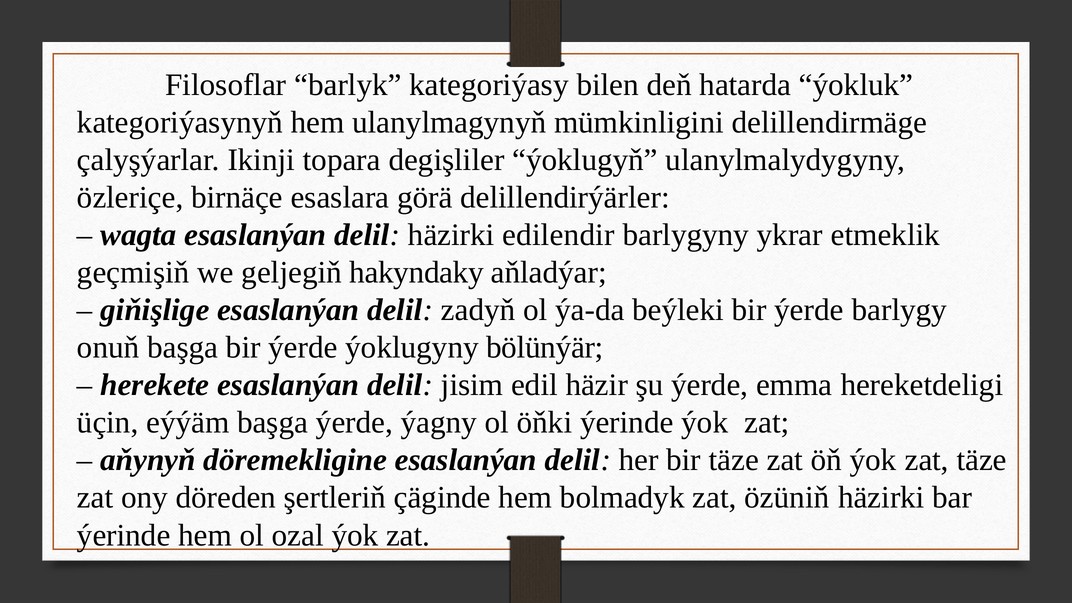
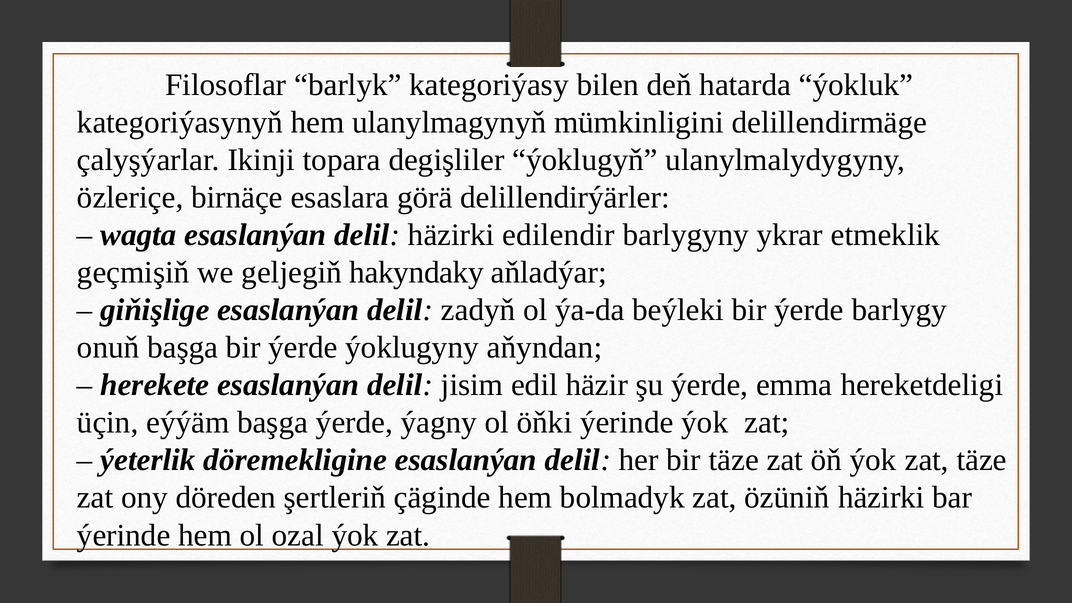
bölünýär: bölünýär -> aňyndan
aňynyň: aňynyň -> ýeterlik
